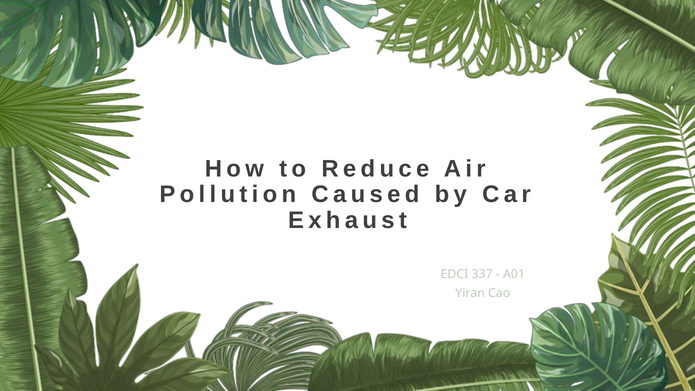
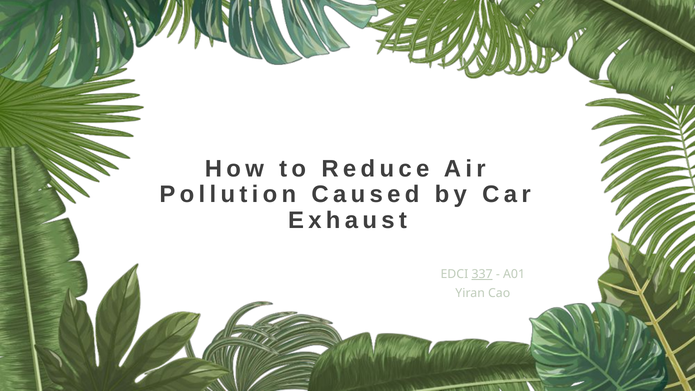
337 underline: none -> present
